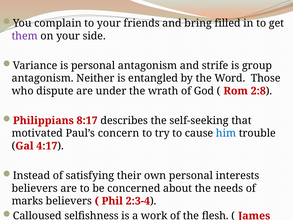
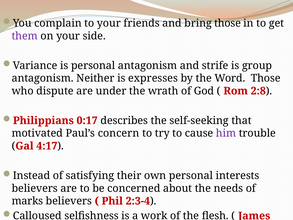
bring filled: filled -> those
entangled: entangled -> expresses
8:17: 8:17 -> 0:17
him colour: blue -> purple
